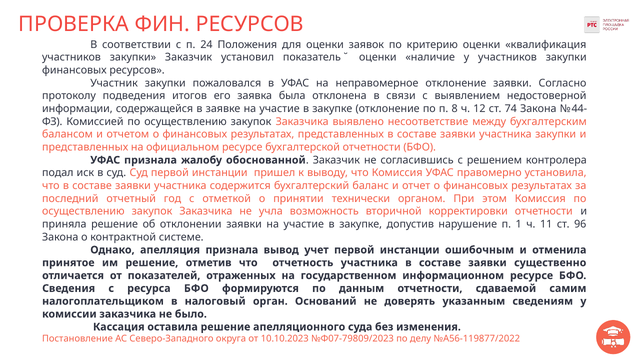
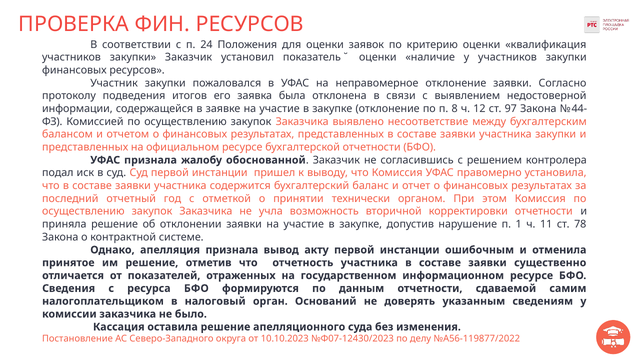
74: 74 -> 97
96: 96 -> 78
учет: учет -> акту
№Ф07-79809/2023: №Ф07-79809/2023 -> №Ф07-12430/2023
